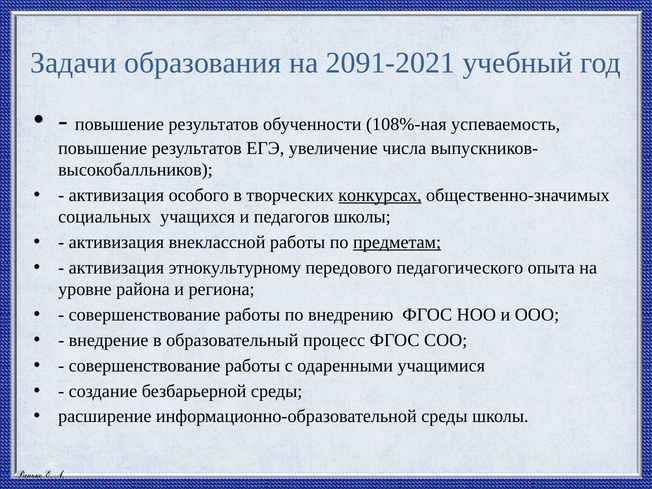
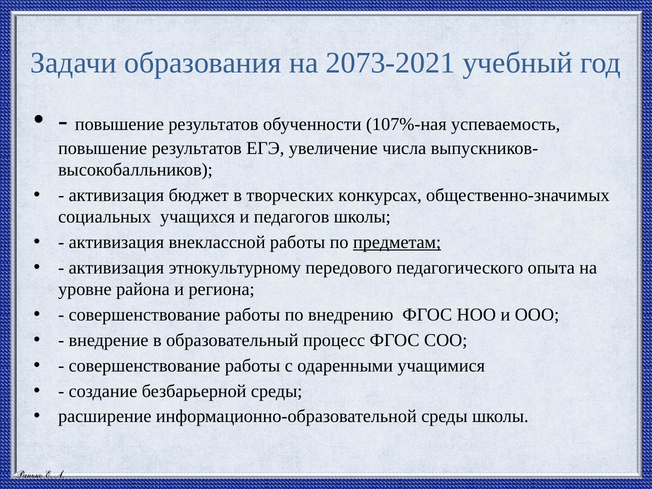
2091-2021: 2091-2021 -> 2073-2021
108%-ная: 108%-ная -> 107%-ная
особого: особого -> бюджет
конкурсах underline: present -> none
